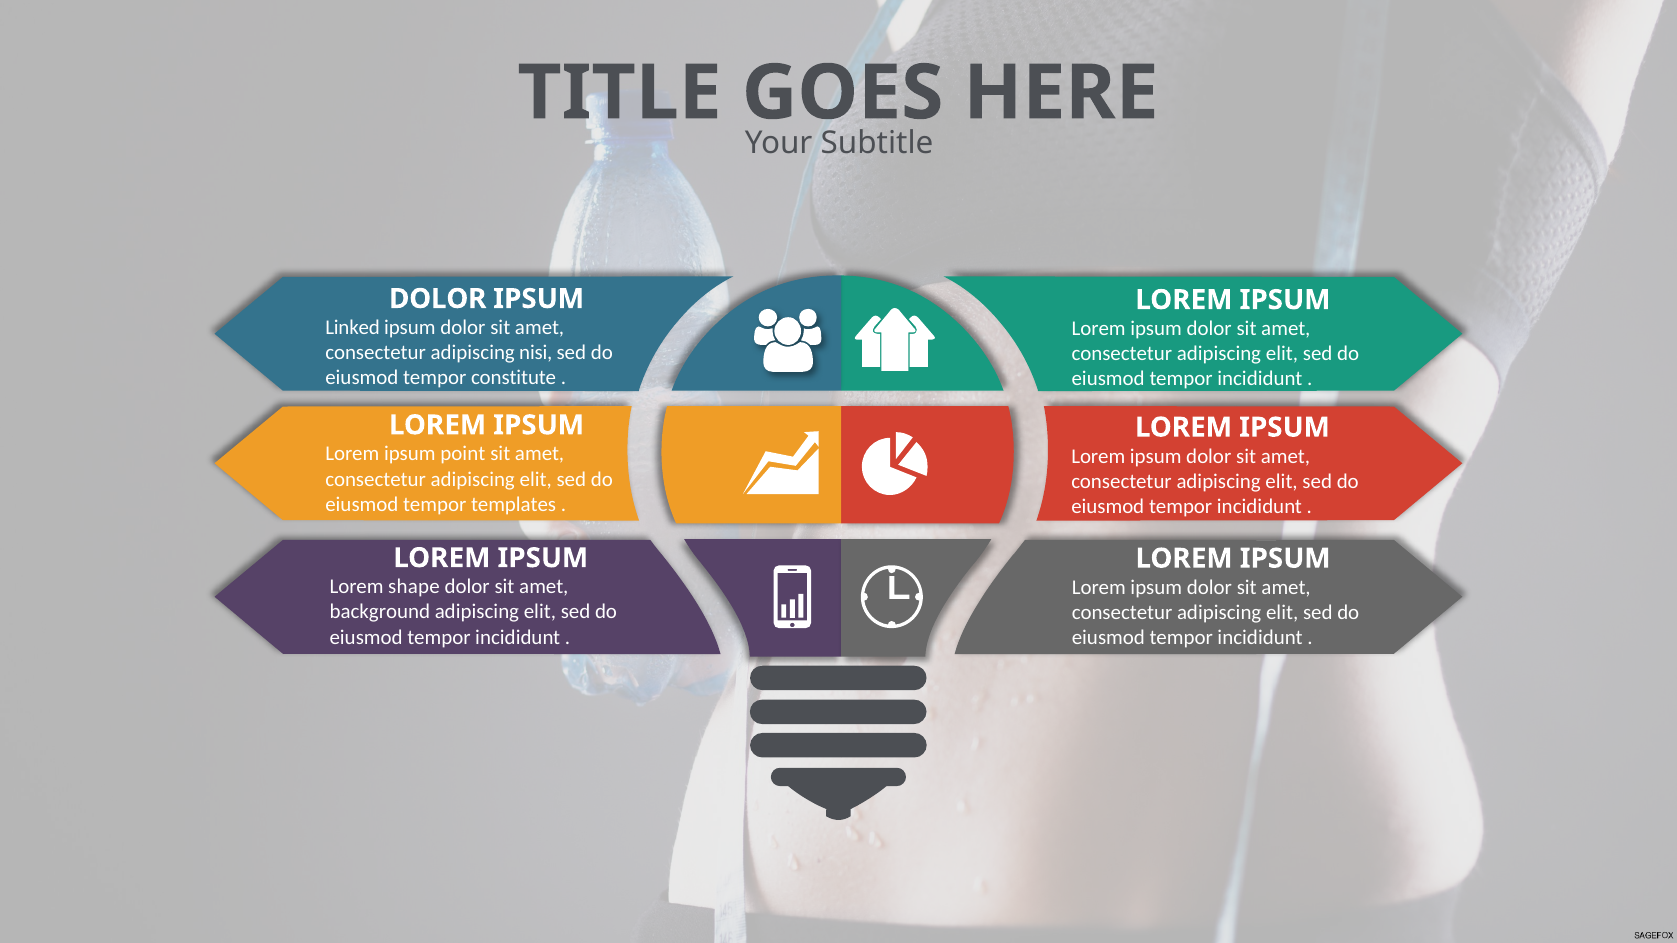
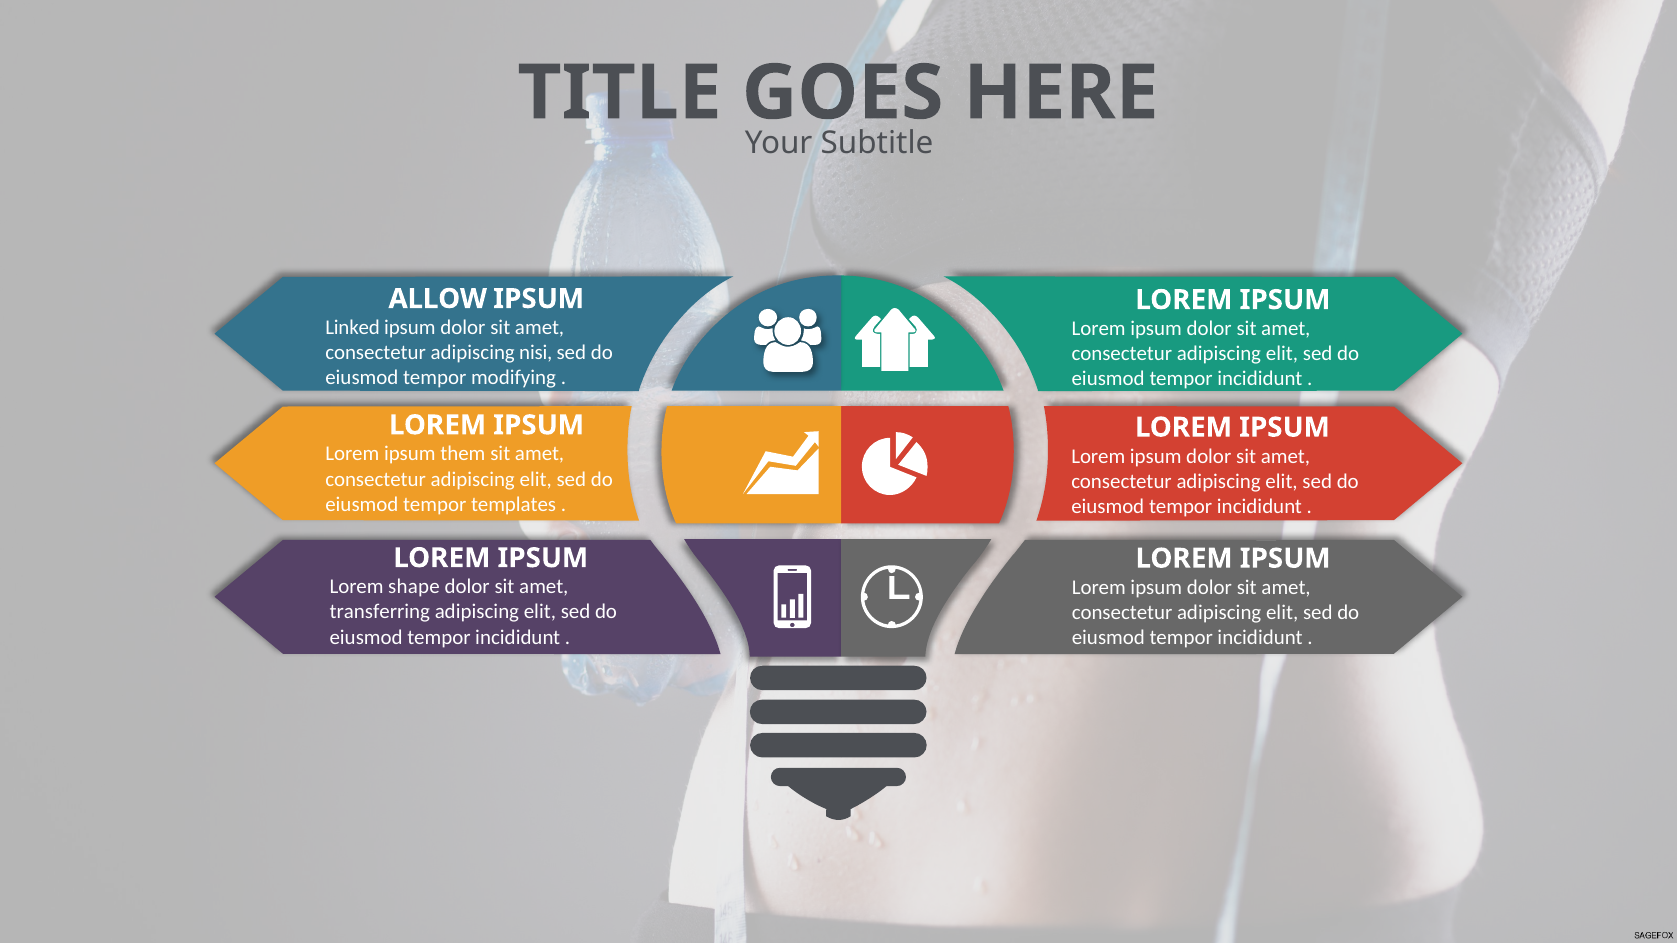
DOLOR at (438, 299): DOLOR -> ALLOW
constitute: constitute -> modifying
point: point -> them
background: background -> transferring
